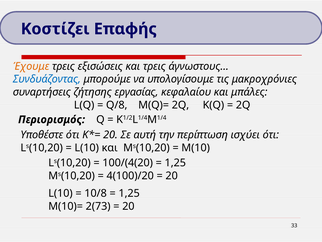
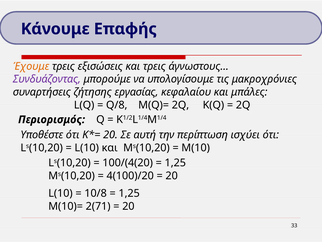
Κοστίζει: Κοστίζει -> Κάνουμε
Συνδυάζοντας colour: blue -> purple
2(73: 2(73 -> 2(71
